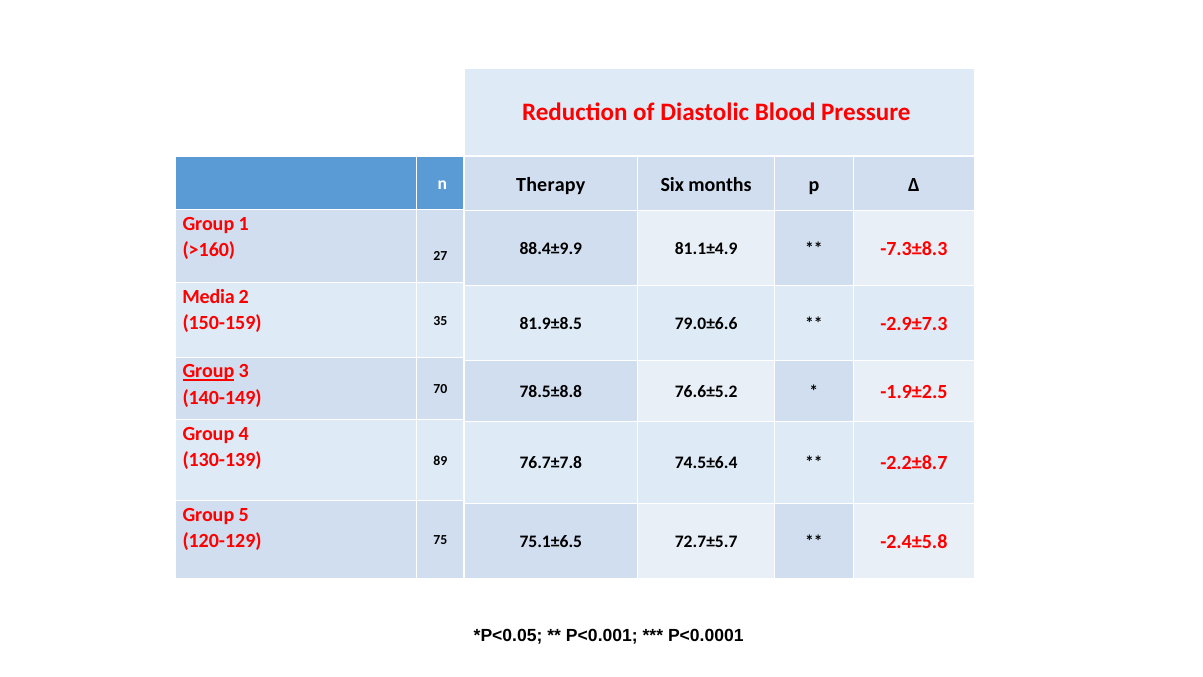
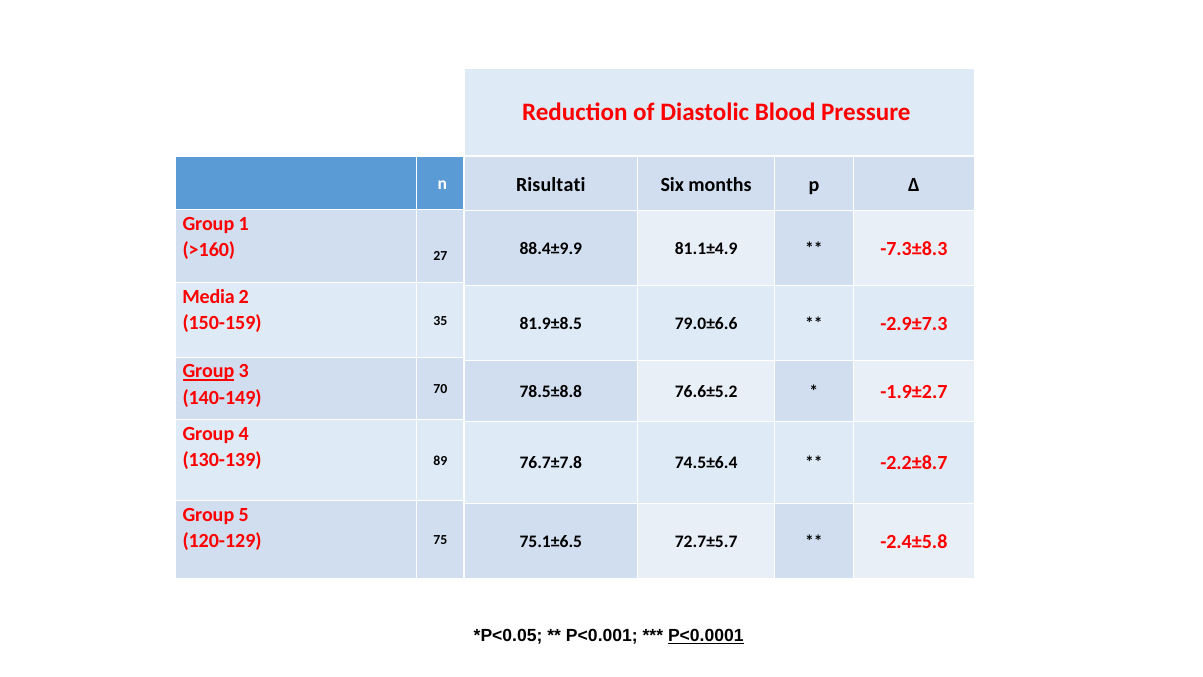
Therapy: Therapy -> Risultati
-1.9±2.5: -1.9±2.5 -> -1.9±2.7
P<0.0001 underline: none -> present
